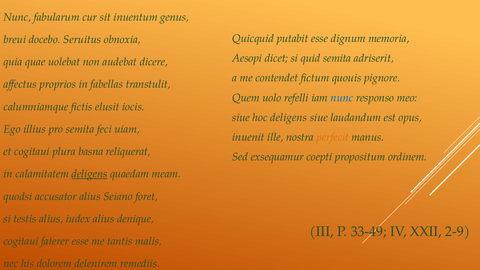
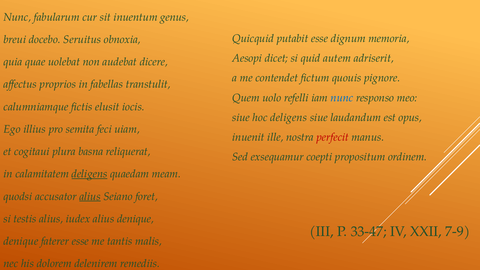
quid semita: semita -> autem
perfecit colour: orange -> red
alius at (90, 196) underline: none -> present
33-49: 33-49 -> 33-47
2-9: 2-9 -> 7-9
cogitaui at (21, 241): cogitaui -> denique
